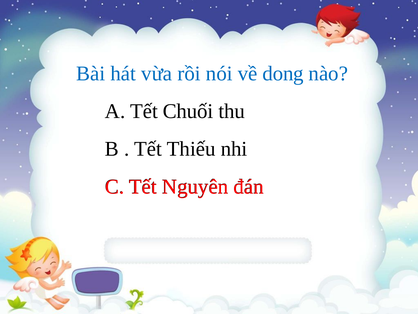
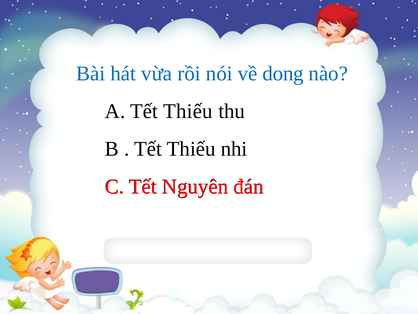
A Tết Chuối: Chuối -> Thiếu
